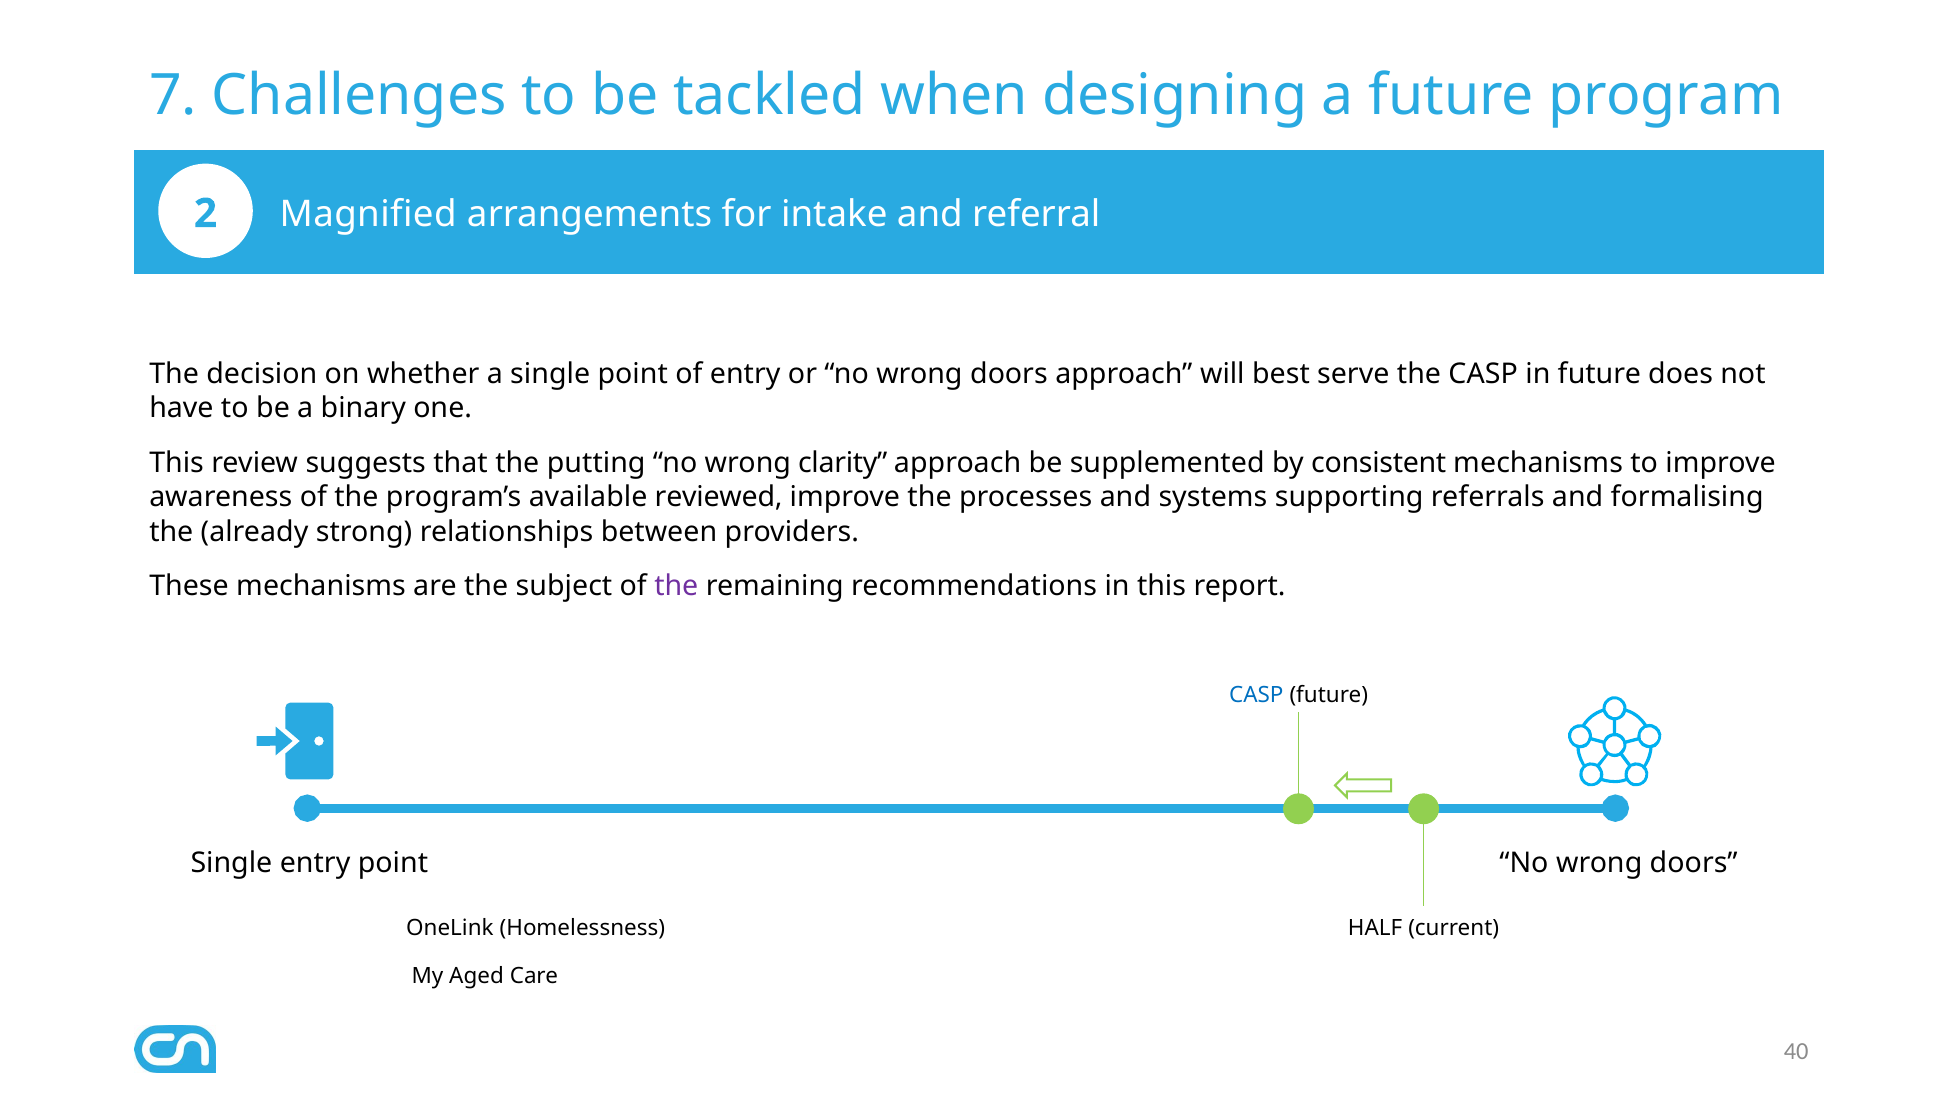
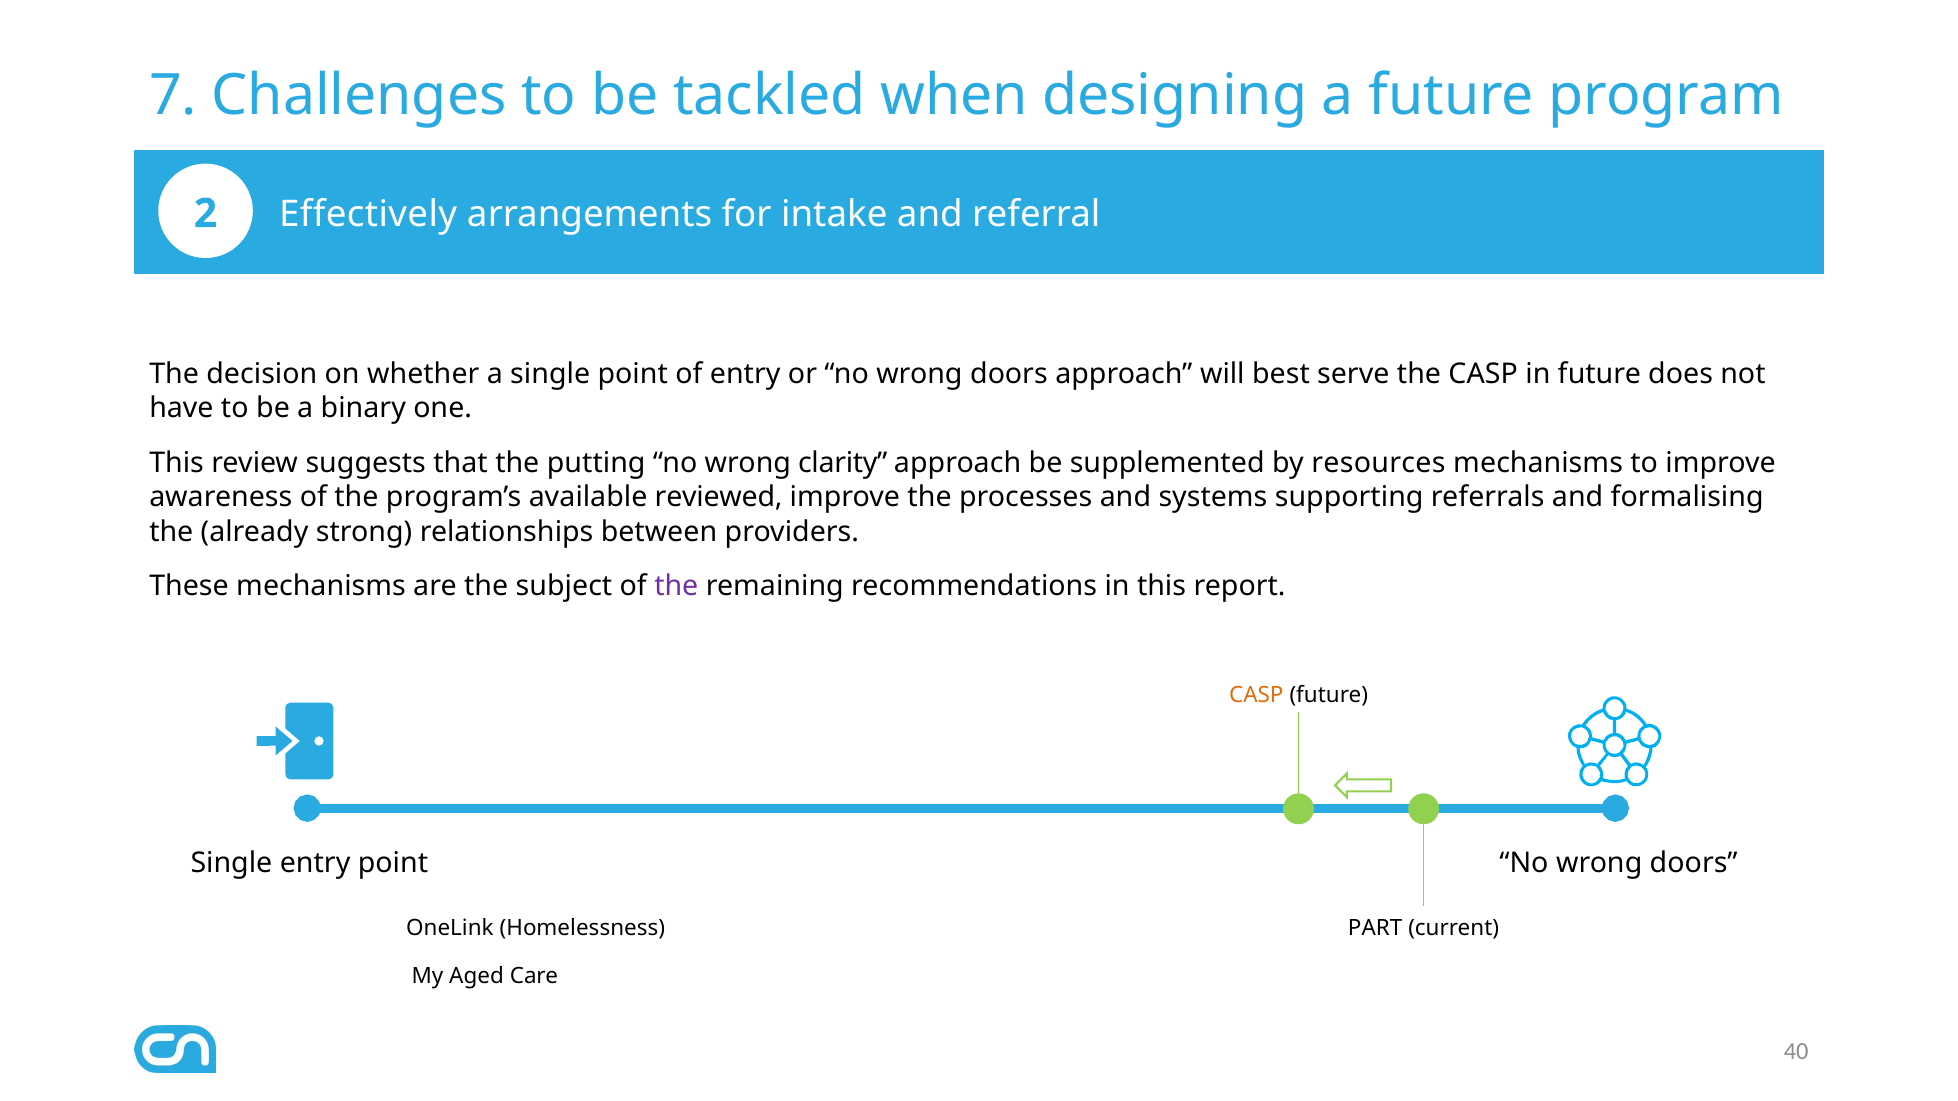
Magnified: Magnified -> Effectively
consistent: consistent -> resources
CASP at (1256, 695) colour: blue -> orange
HALF: HALF -> PART
